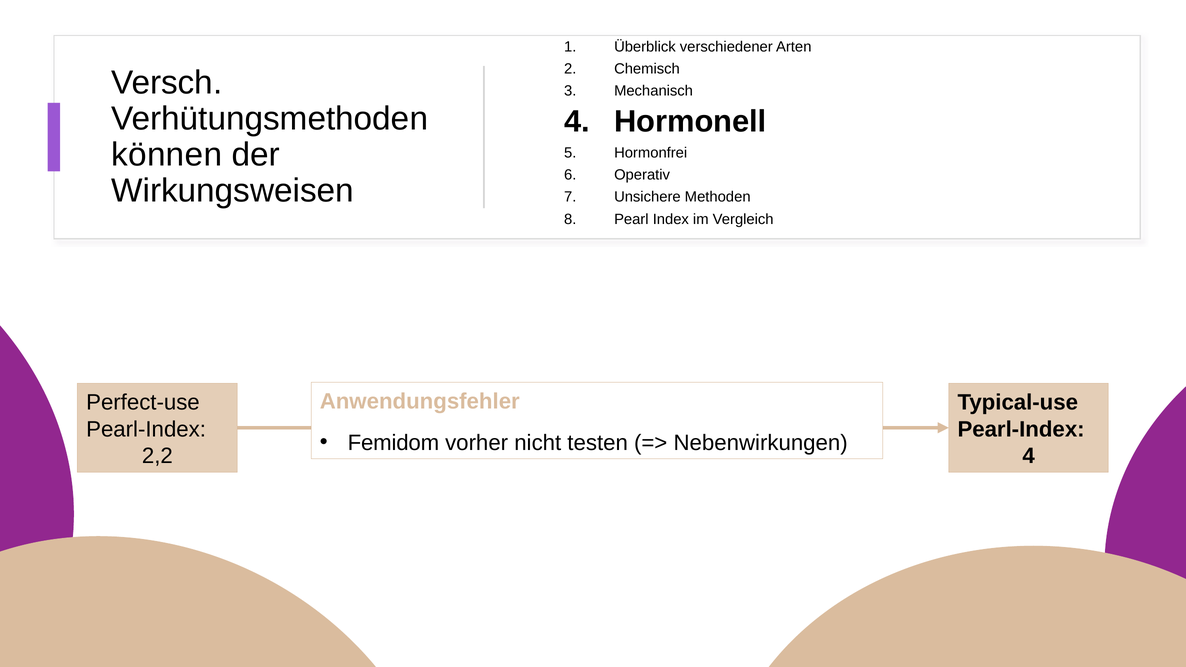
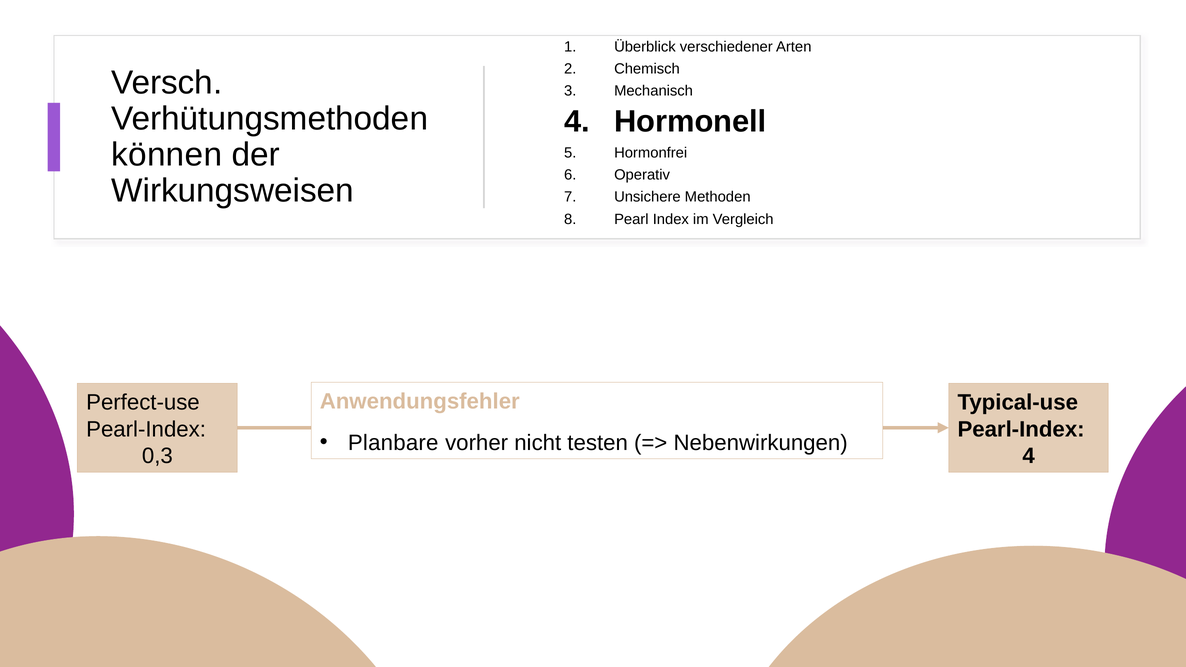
Femidom: Femidom -> Planbare
2,2: 2,2 -> 0,3
